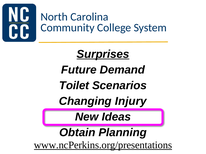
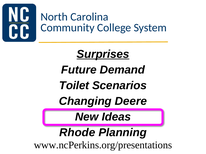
Injury: Injury -> Deere
Obtain: Obtain -> Rhode
www.ncPerkins.org/presentations underline: present -> none
